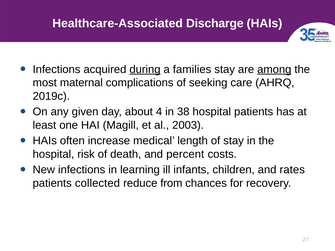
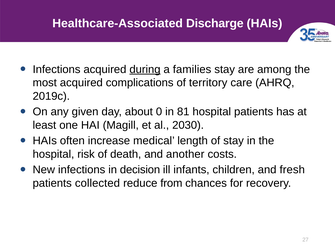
among underline: present -> none
most maternal: maternal -> acquired
seeking: seeking -> territory
4: 4 -> 0
38: 38 -> 81
2003: 2003 -> 2030
percent: percent -> another
learning: learning -> decision
rates: rates -> fresh
